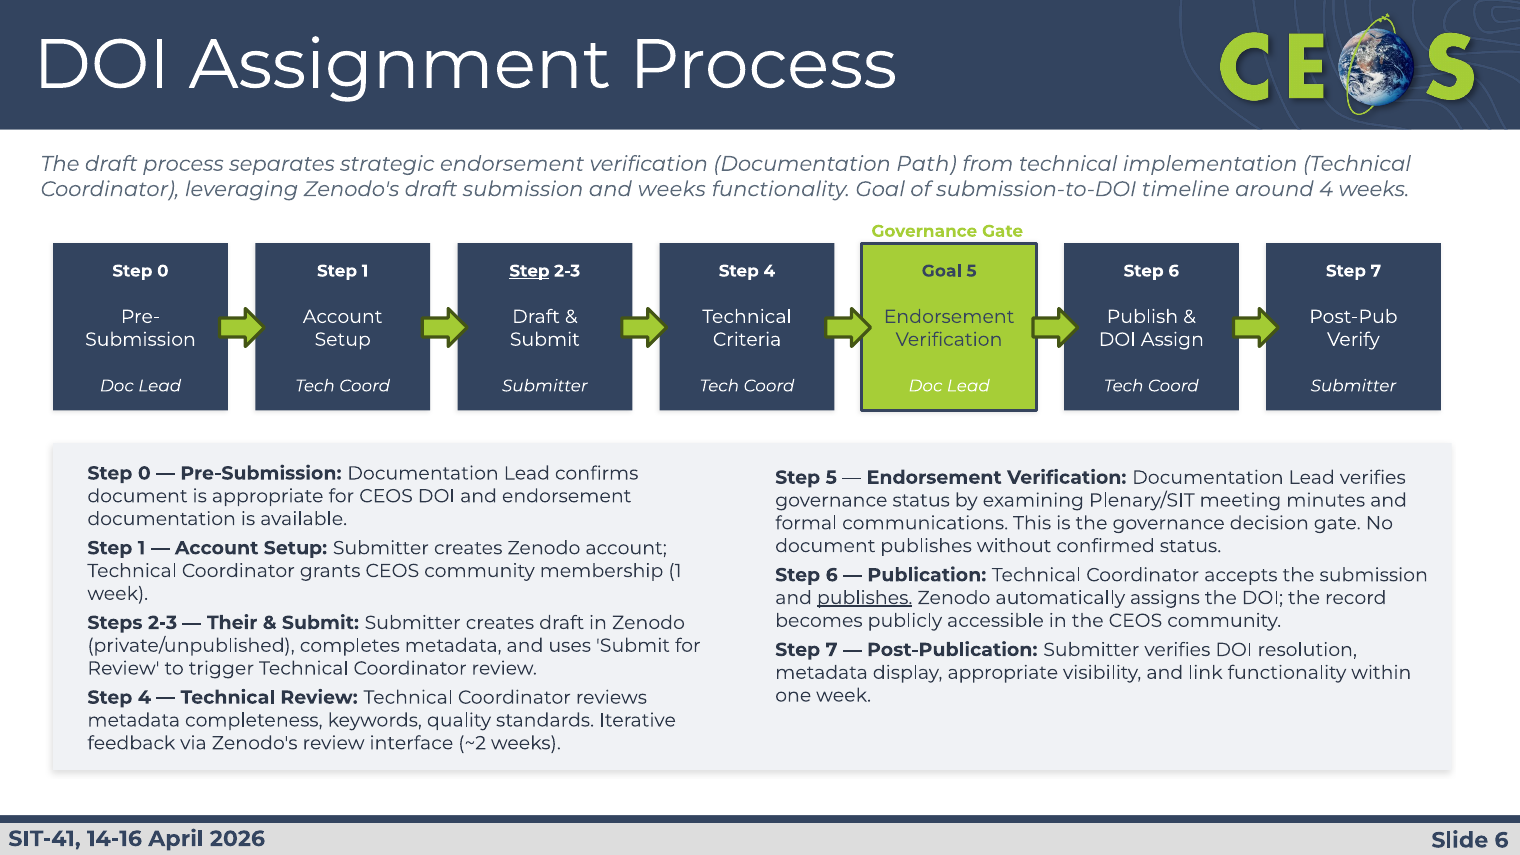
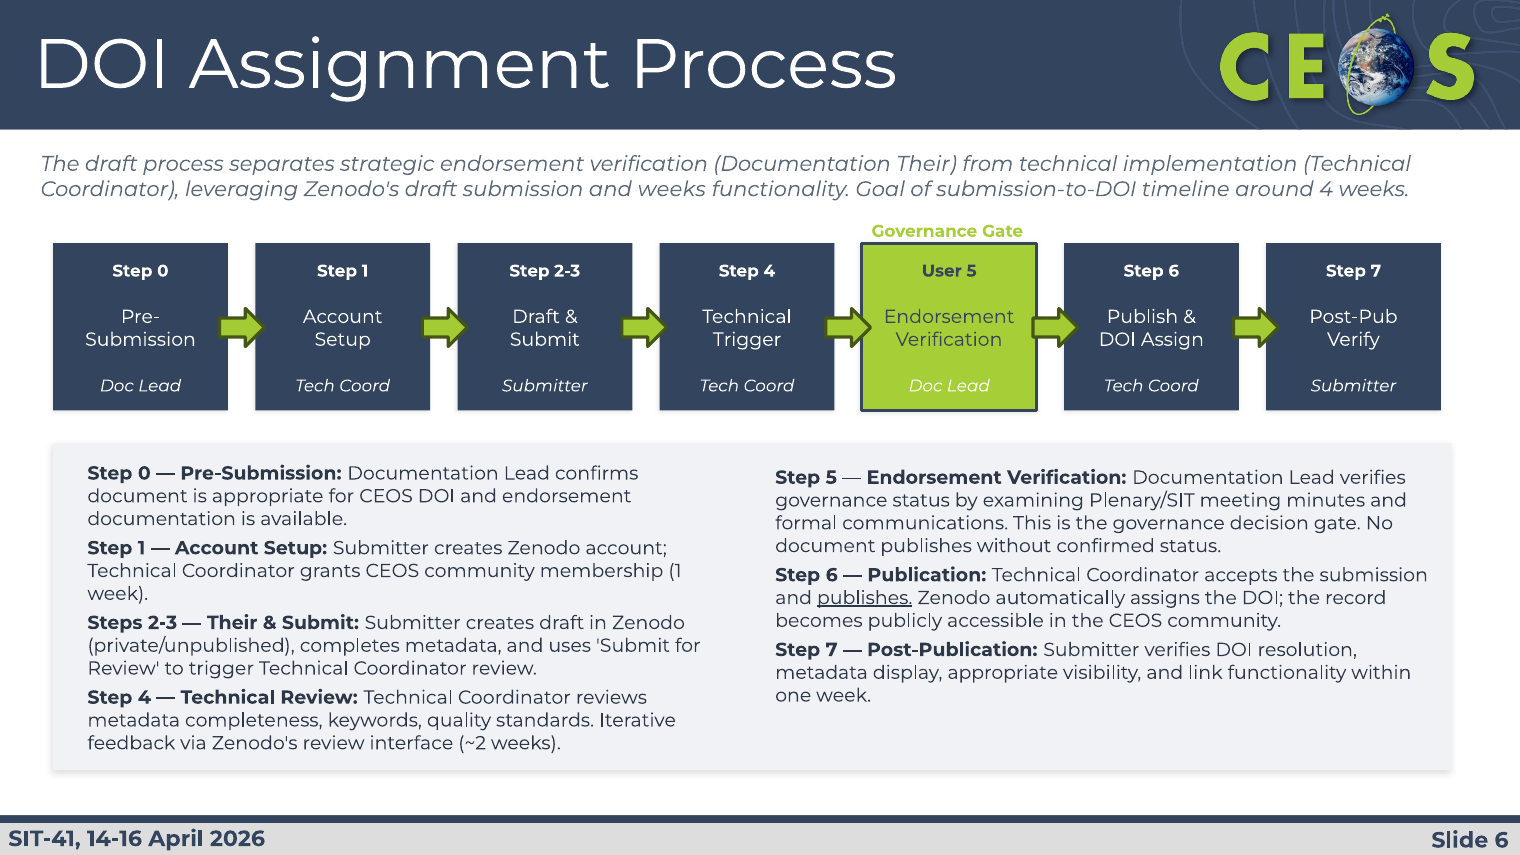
Documentation Path: Path -> Their
Step at (529, 271) underline: present -> none
Goal at (942, 271): Goal -> User
Criteria at (747, 340): Criteria -> Trigger
